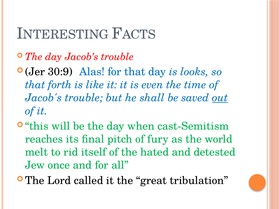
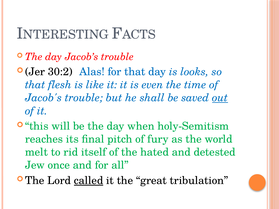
30:9: 30:9 -> 30:2
forth: forth -> flesh
cast-Semitism: cast-Semitism -> holy-Semitism
called underline: none -> present
